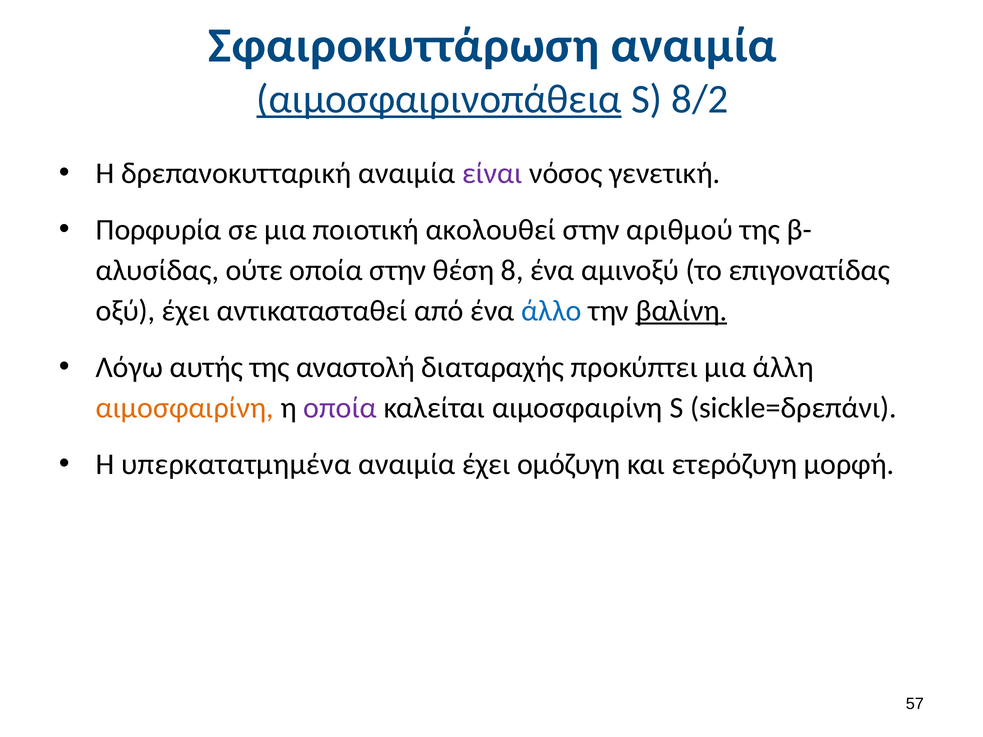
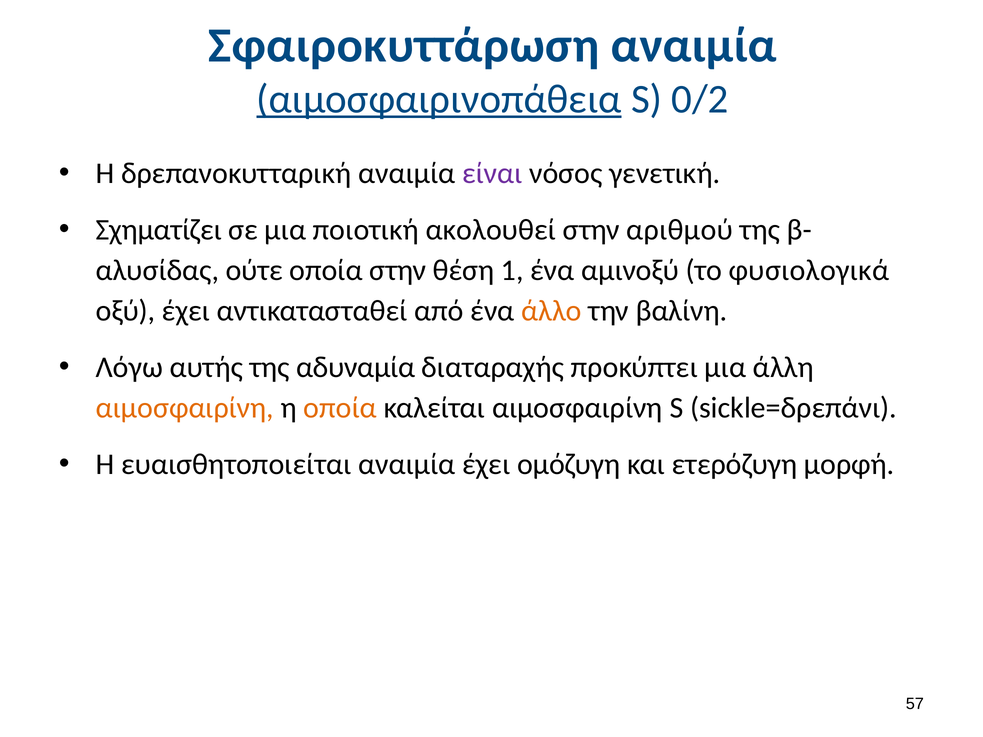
8/2: 8/2 -> 0/2
Πορφυρία: Πορφυρία -> Σχηματίζει
8: 8 -> 1
επιγονατίδας: επιγονατίδας -> φυσιολογικά
άλλο colour: blue -> orange
βαλίνη underline: present -> none
αναστολή: αναστολή -> αδυναμία
οποία at (340, 408) colour: purple -> orange
υπερκατατμημένα: υπερκατατμημένα -> ευαισθητοποιείται
